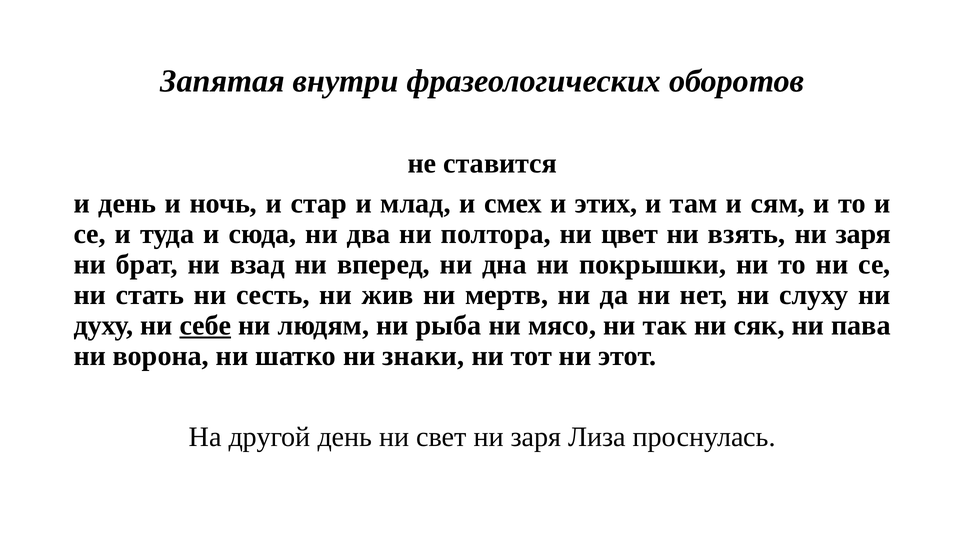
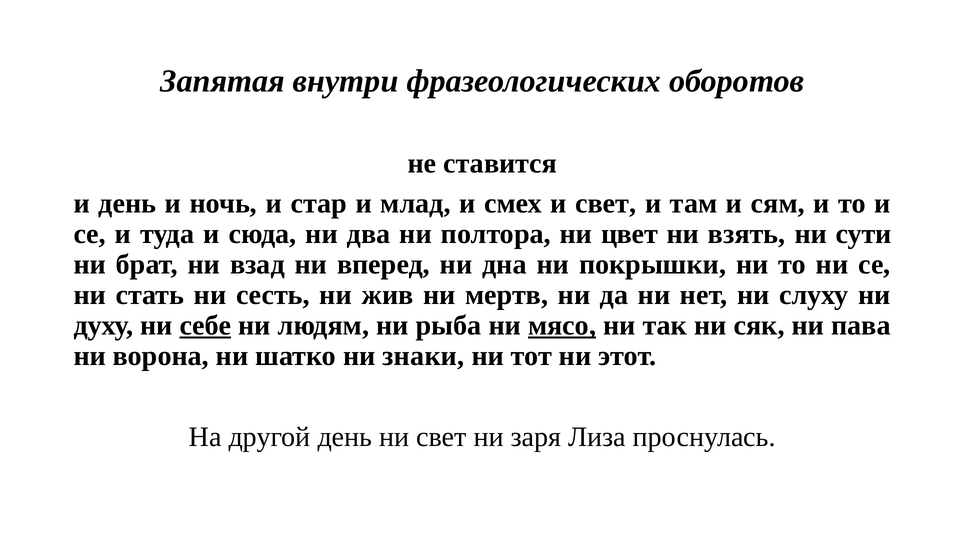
и этих: этих -> свет
взять ни заря: заря -> сути
мясо underline: none -> present
